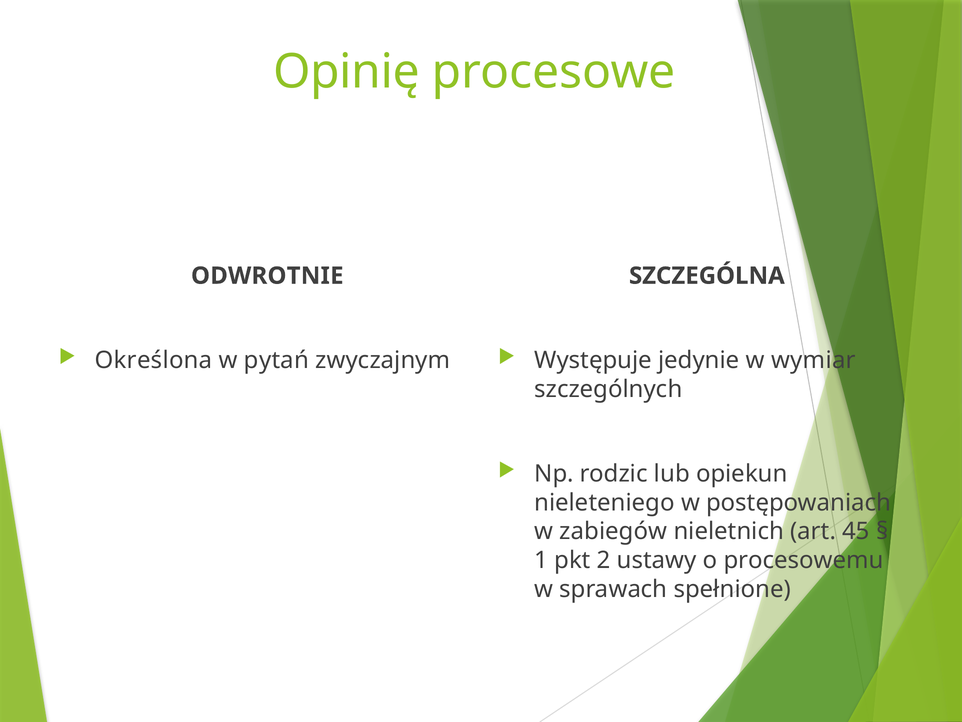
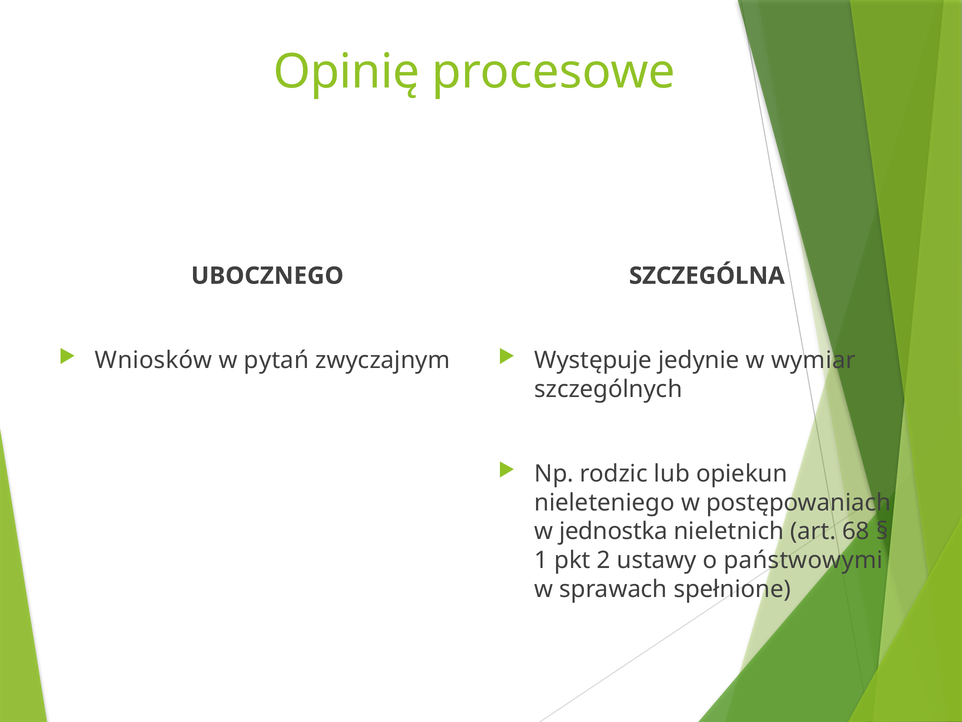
ODWROTNIE: ODWROTNIE -> UBOCZNEGO
Określona: Określona -> Wniosków
zabiegów: zabiegów -> jednostka
45: 45 -> 68
procesowemu: procesowemu -> państwowymi
